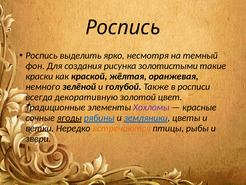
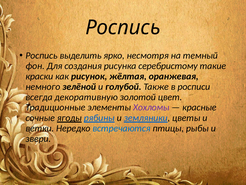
золотистыми: золотистыми -> серебристому
краской: краской -> рисунок
встречаются colour: orange -> blue
